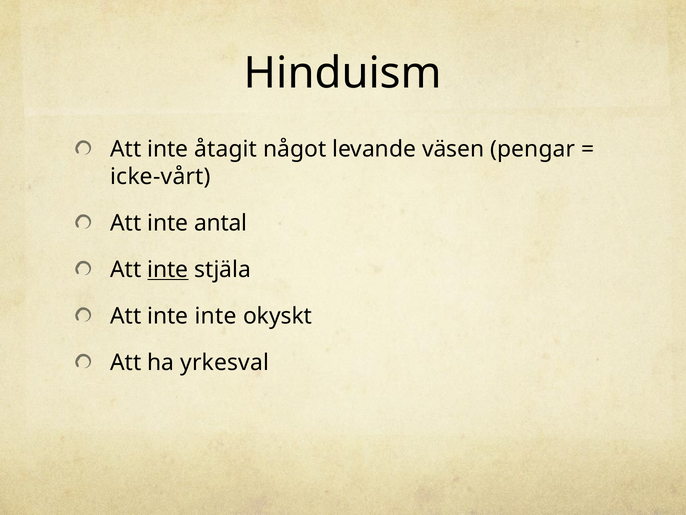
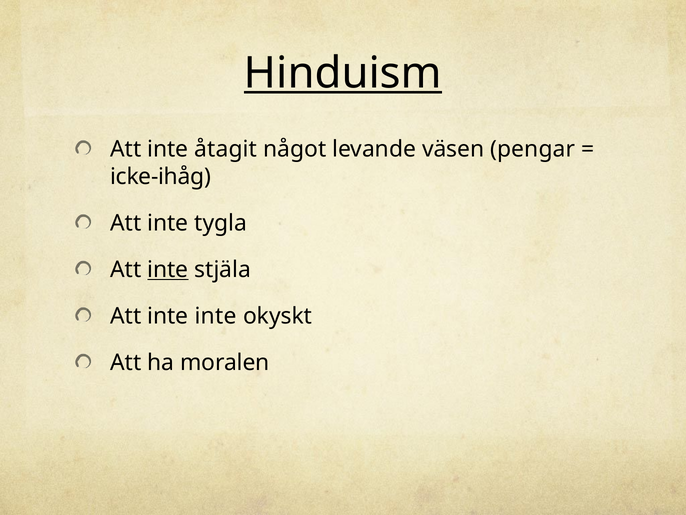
Hinduism underline: none -> present
icke-vårt: icke-vårt -> icke-ihåg
antal: antal -> tygla
yrkesval: yrkesval -> moralen
